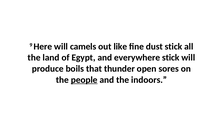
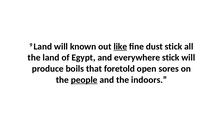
9 Here: Here -> Land
camels: camels -> known
like underline: none -> present
thunder: thunder -> foretold
